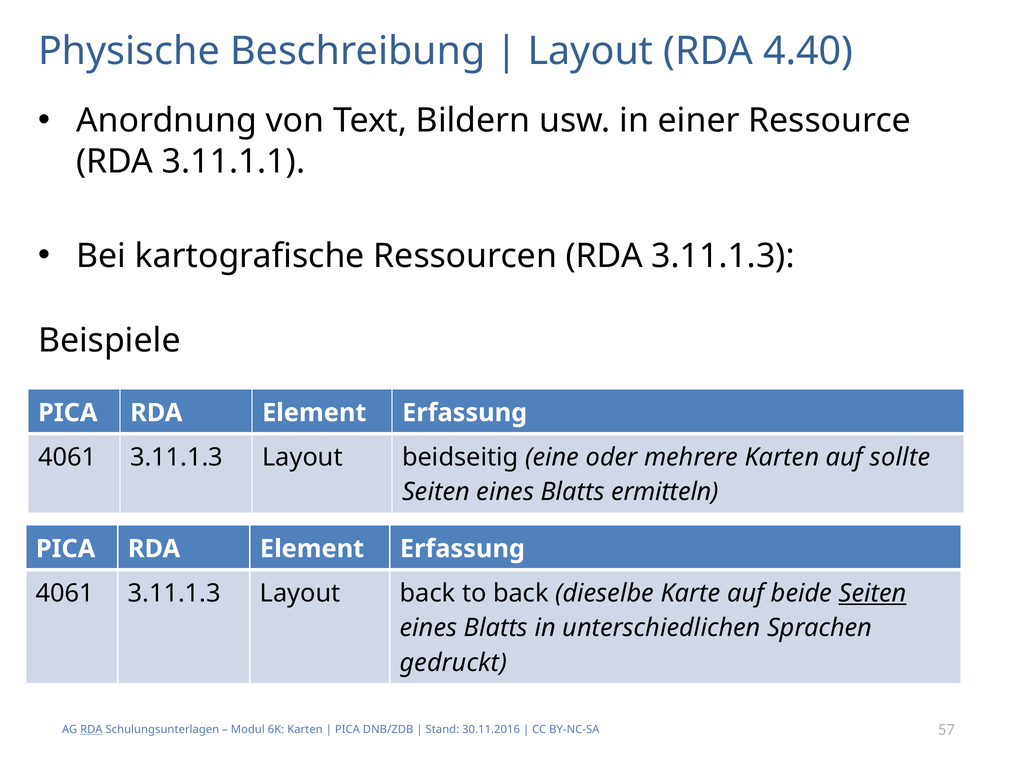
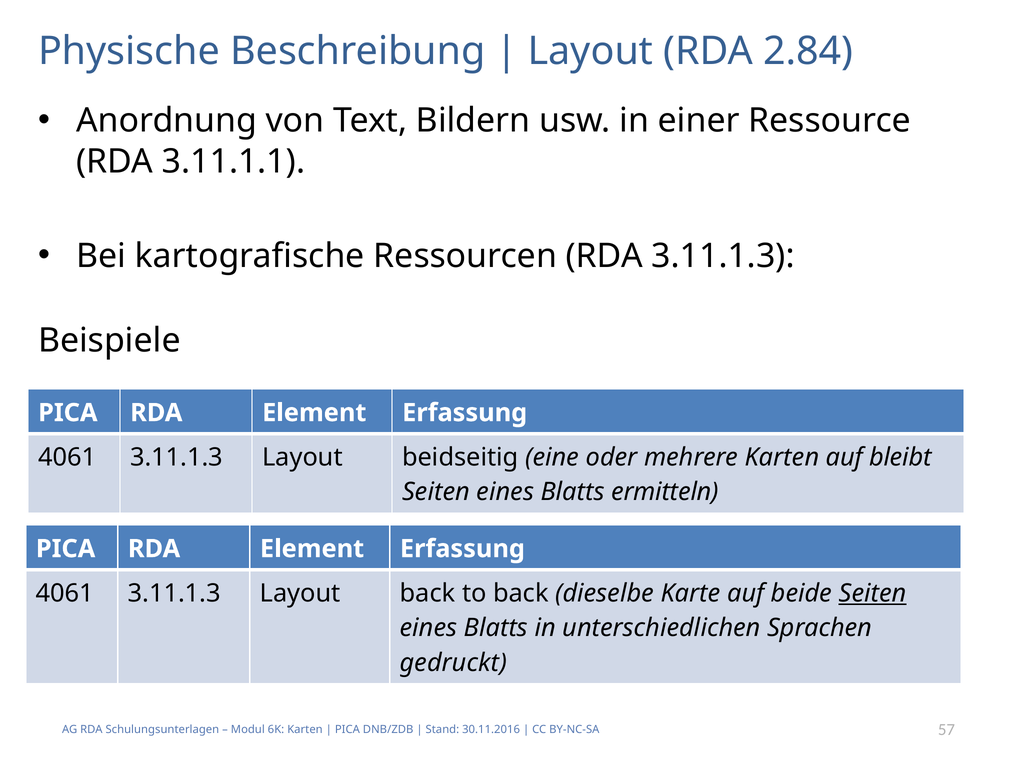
4.40: 4.40 -> 2.84
sollte: sollte -> bleibt
RDA at (91, 730) underline: present -> none
